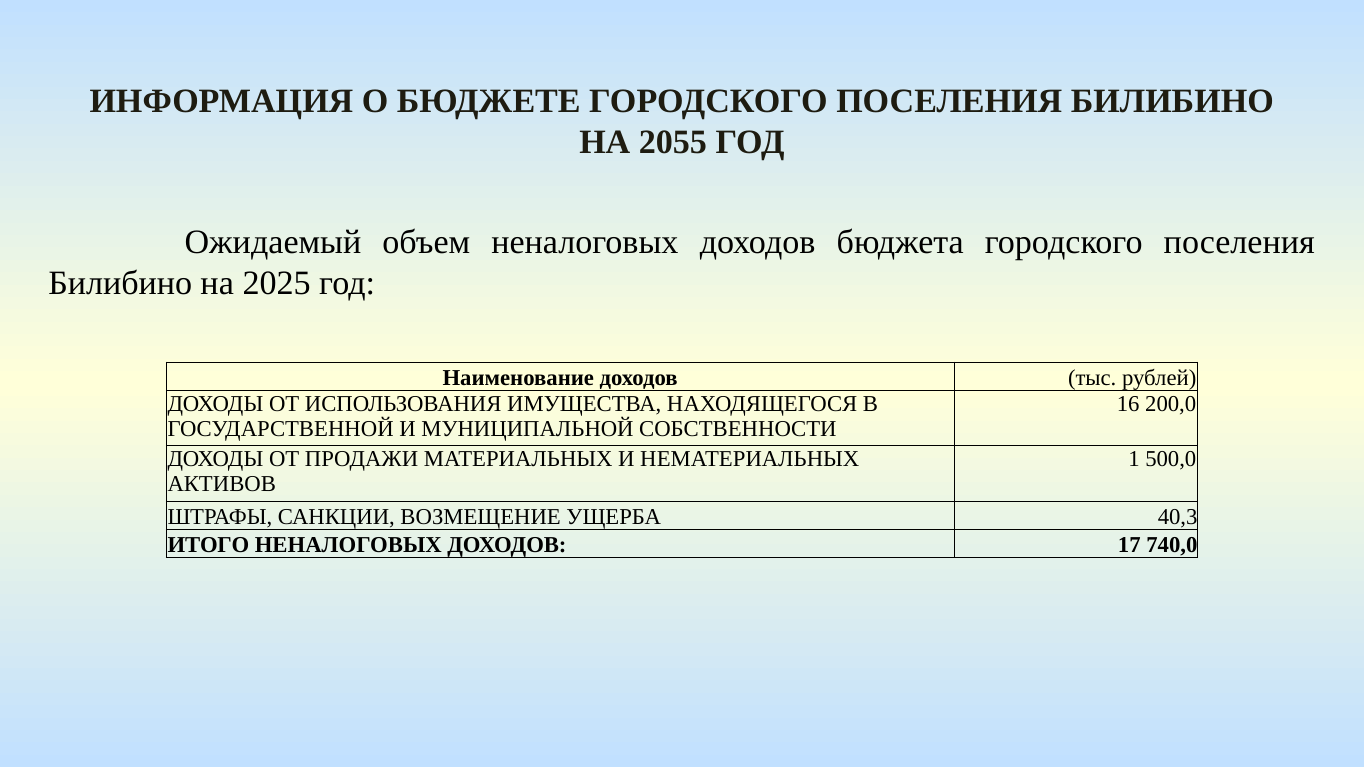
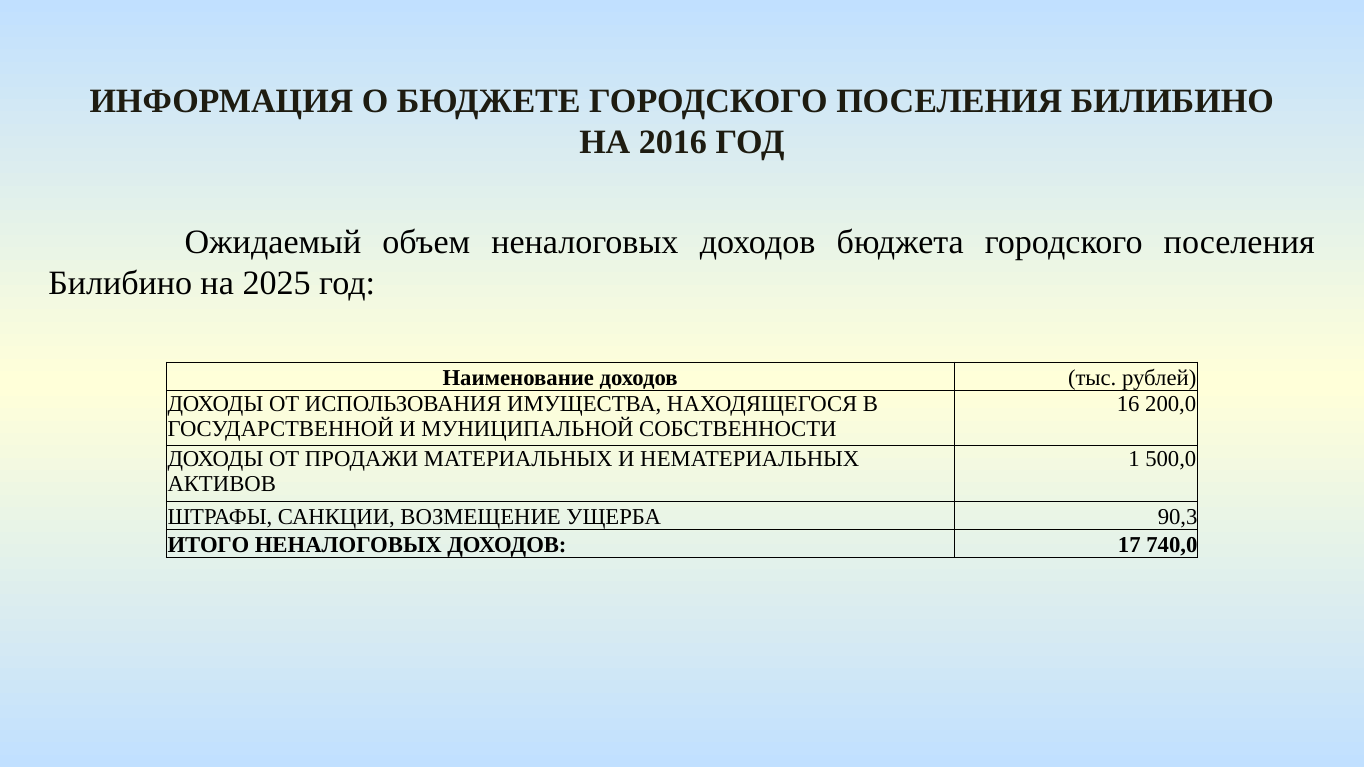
2055: 2055 -> 2016
40,3: 40,3 -> 90,3
